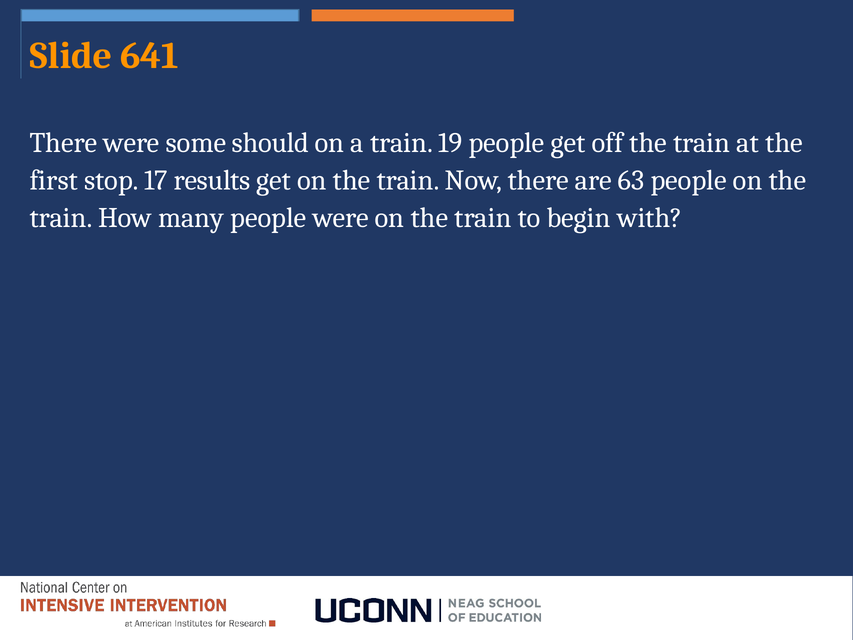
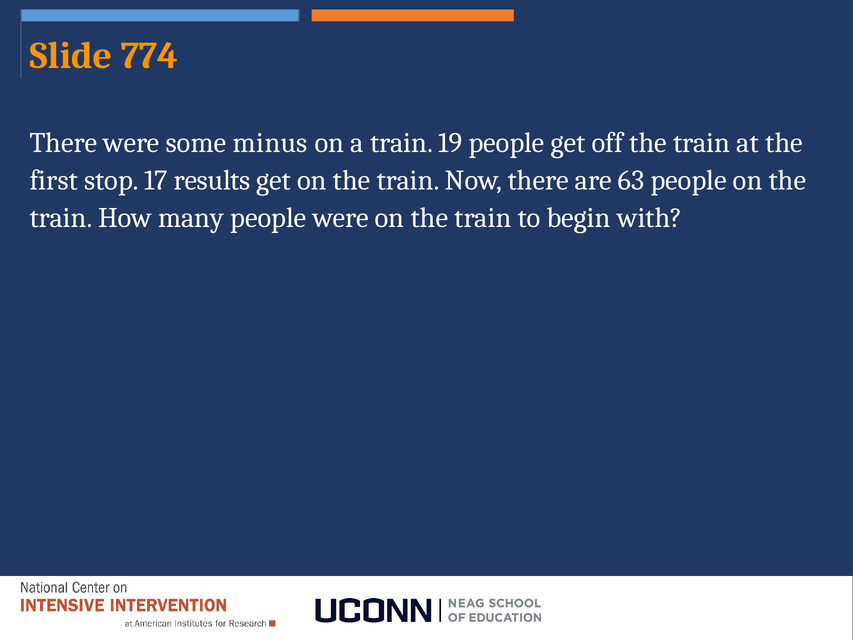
641: 641 -> 774
should: should -> minus
